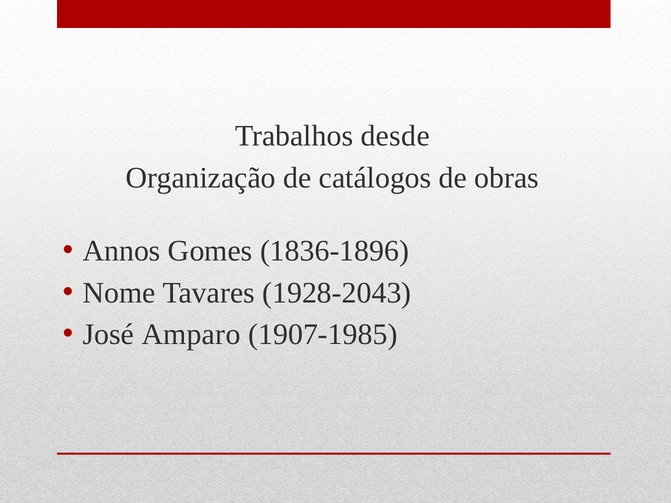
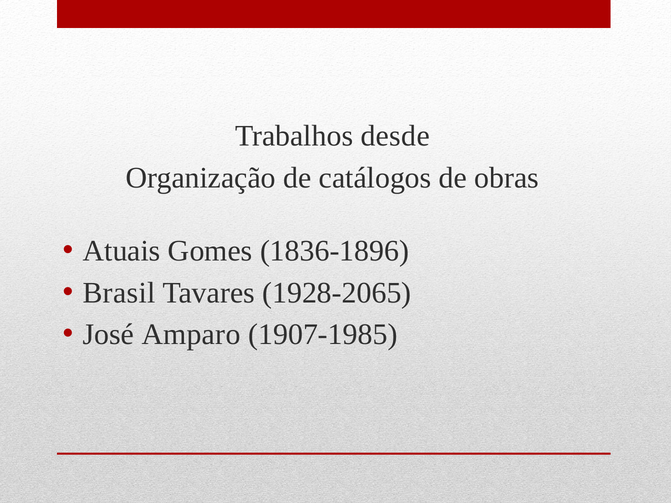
Annos: Annos -> Atuais
Nome: Nome -> Brasil
1928-2043: 1928-2043 -> 1928-2065
